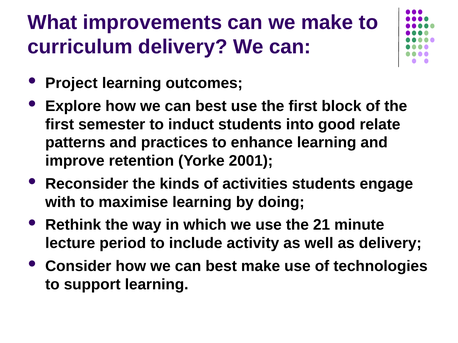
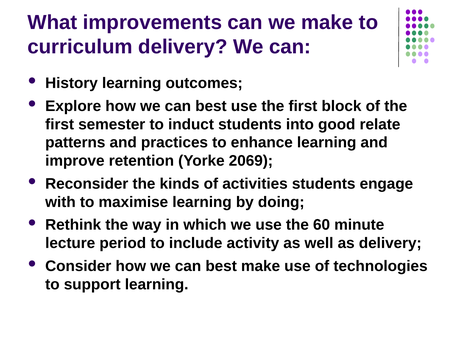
Project: Project -> History
2001: 2001 -> 2069
21: 21 -> 60
